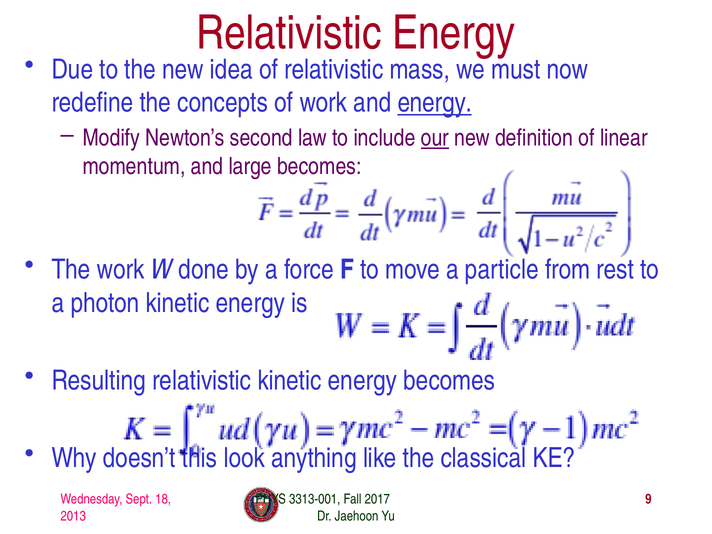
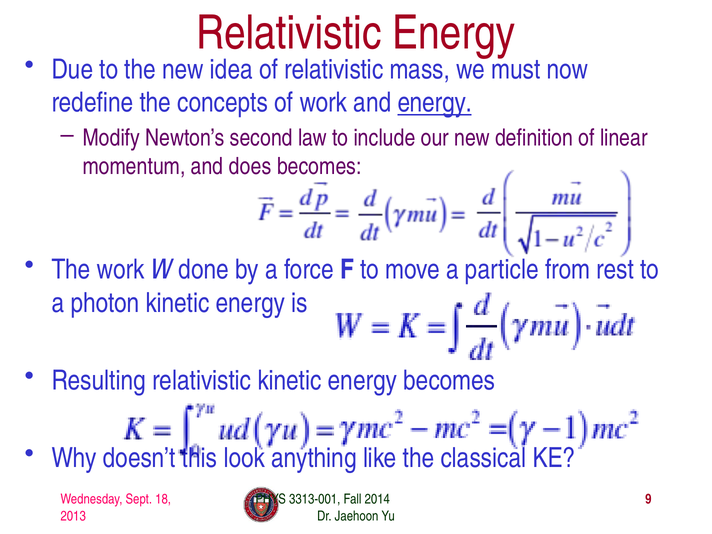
our underline: present -> none
large: large -> does
2017: 2017 -> 2014
